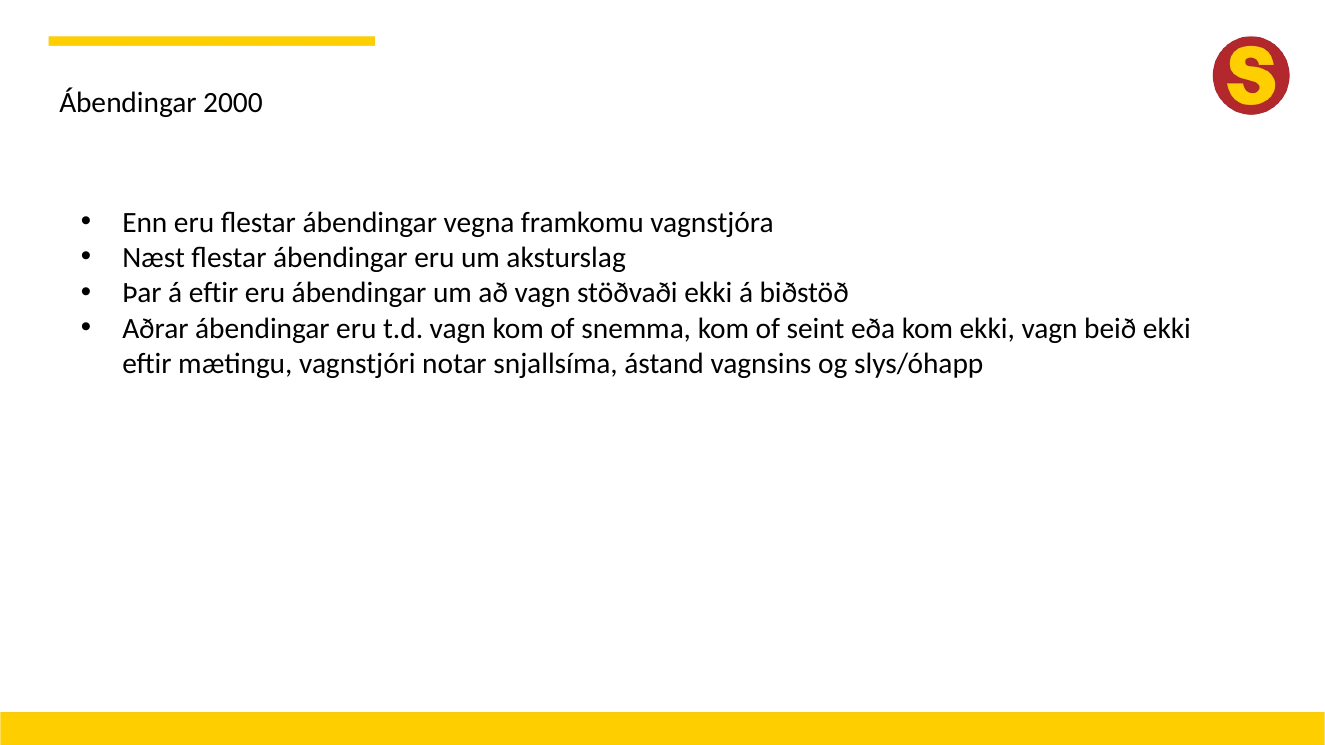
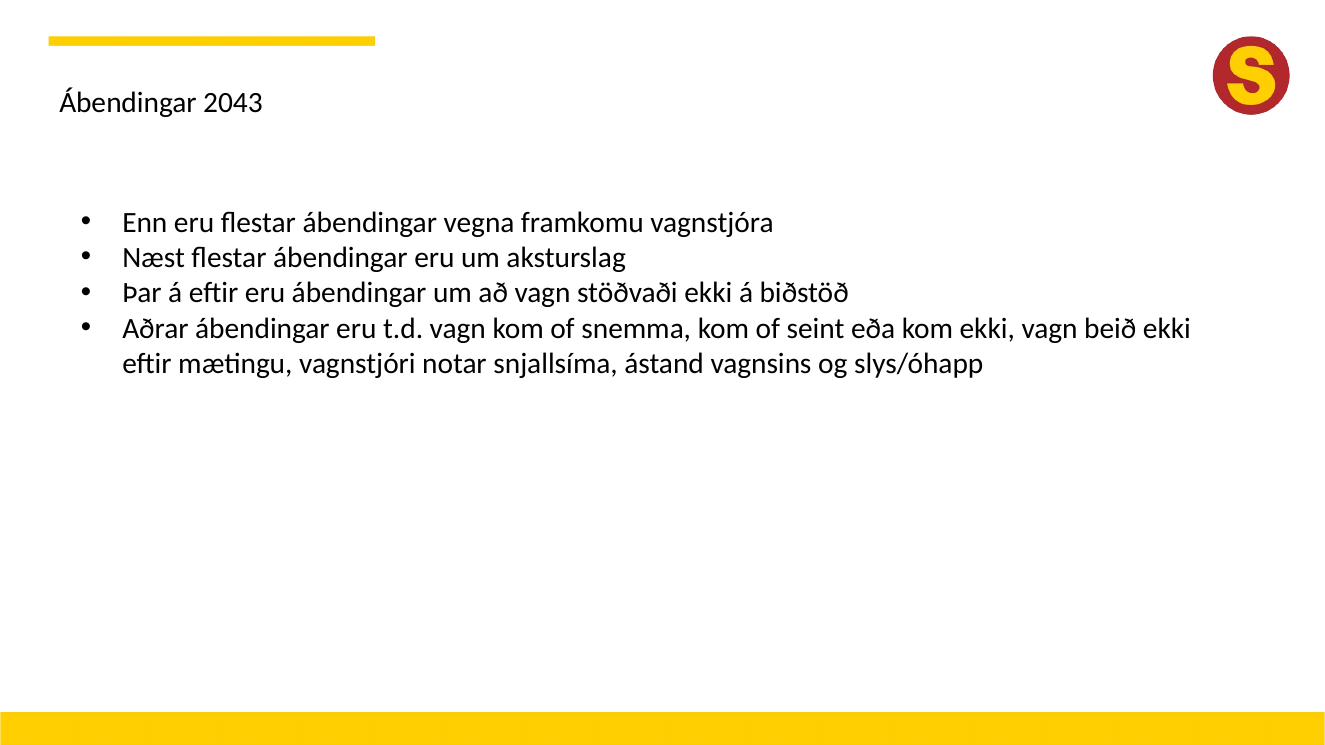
2000: 2000 -> 2043
